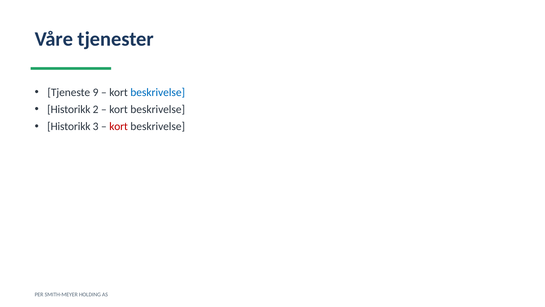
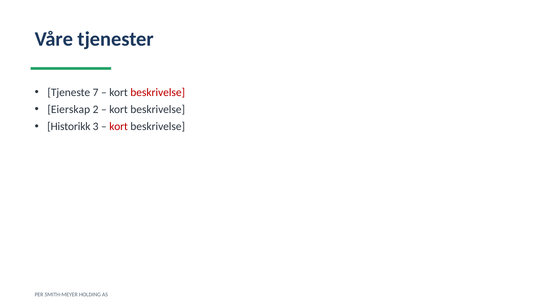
9: 9 -> 7
beskrivelse at (158, 92) colour: blue -> red
Historikk at (69, 109): Historikk -> Eierskap
